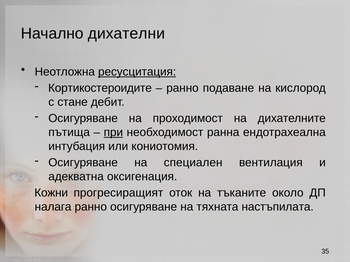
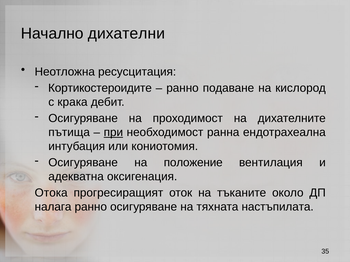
ресусцитация underline: present -> none
стане: стане -> крака
специален: специален -> положение
Кожни: Кожни -> Отока
